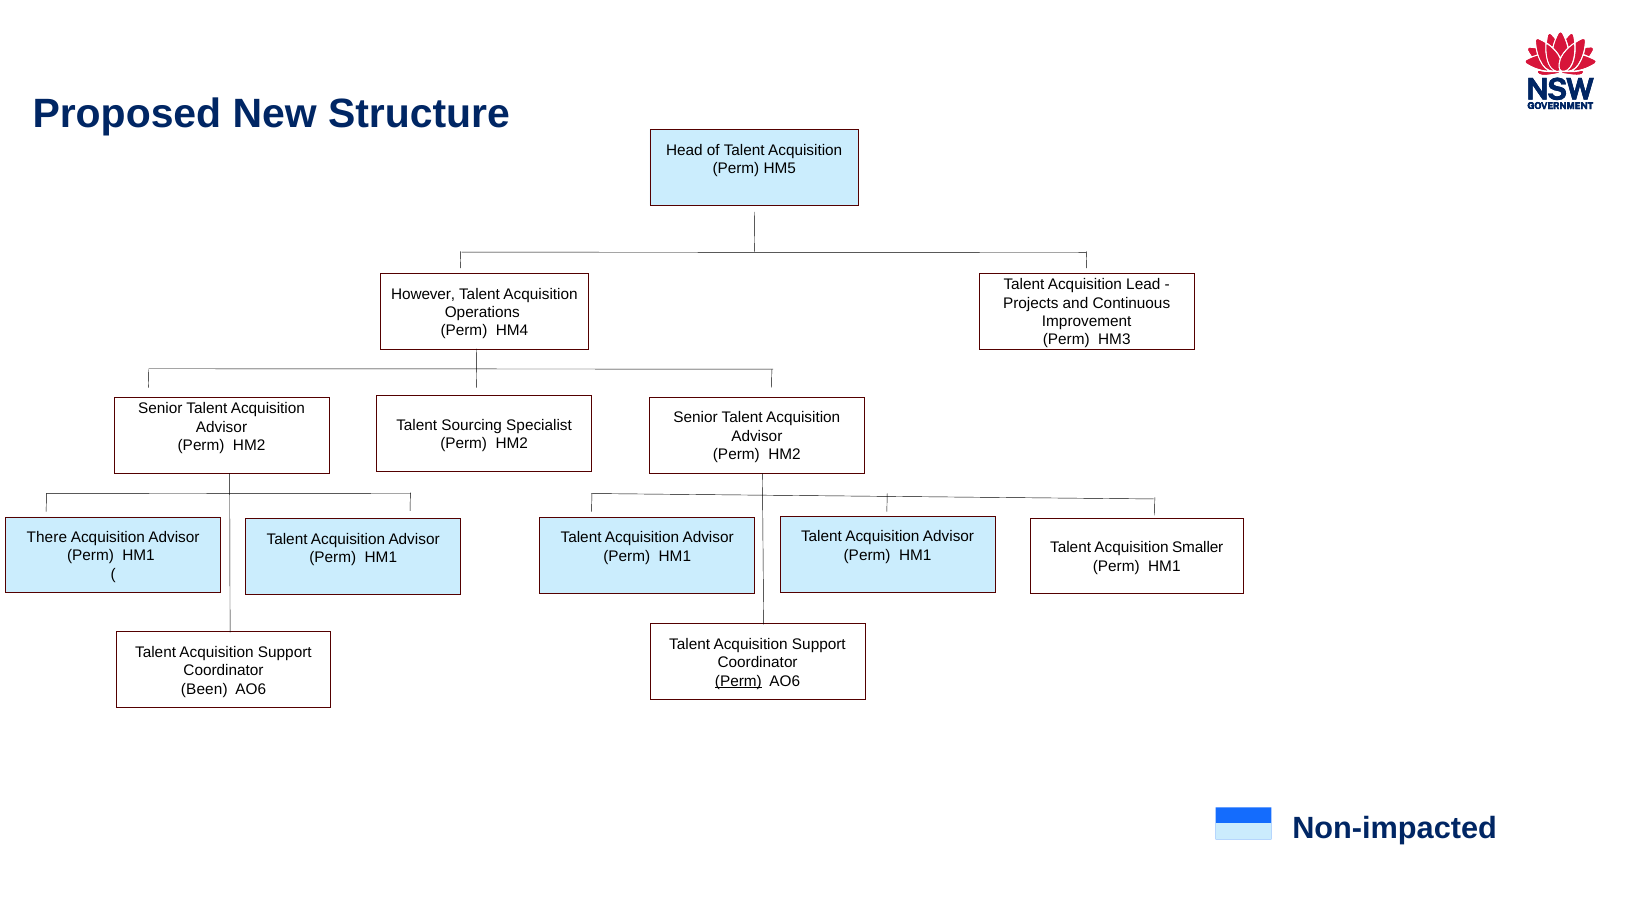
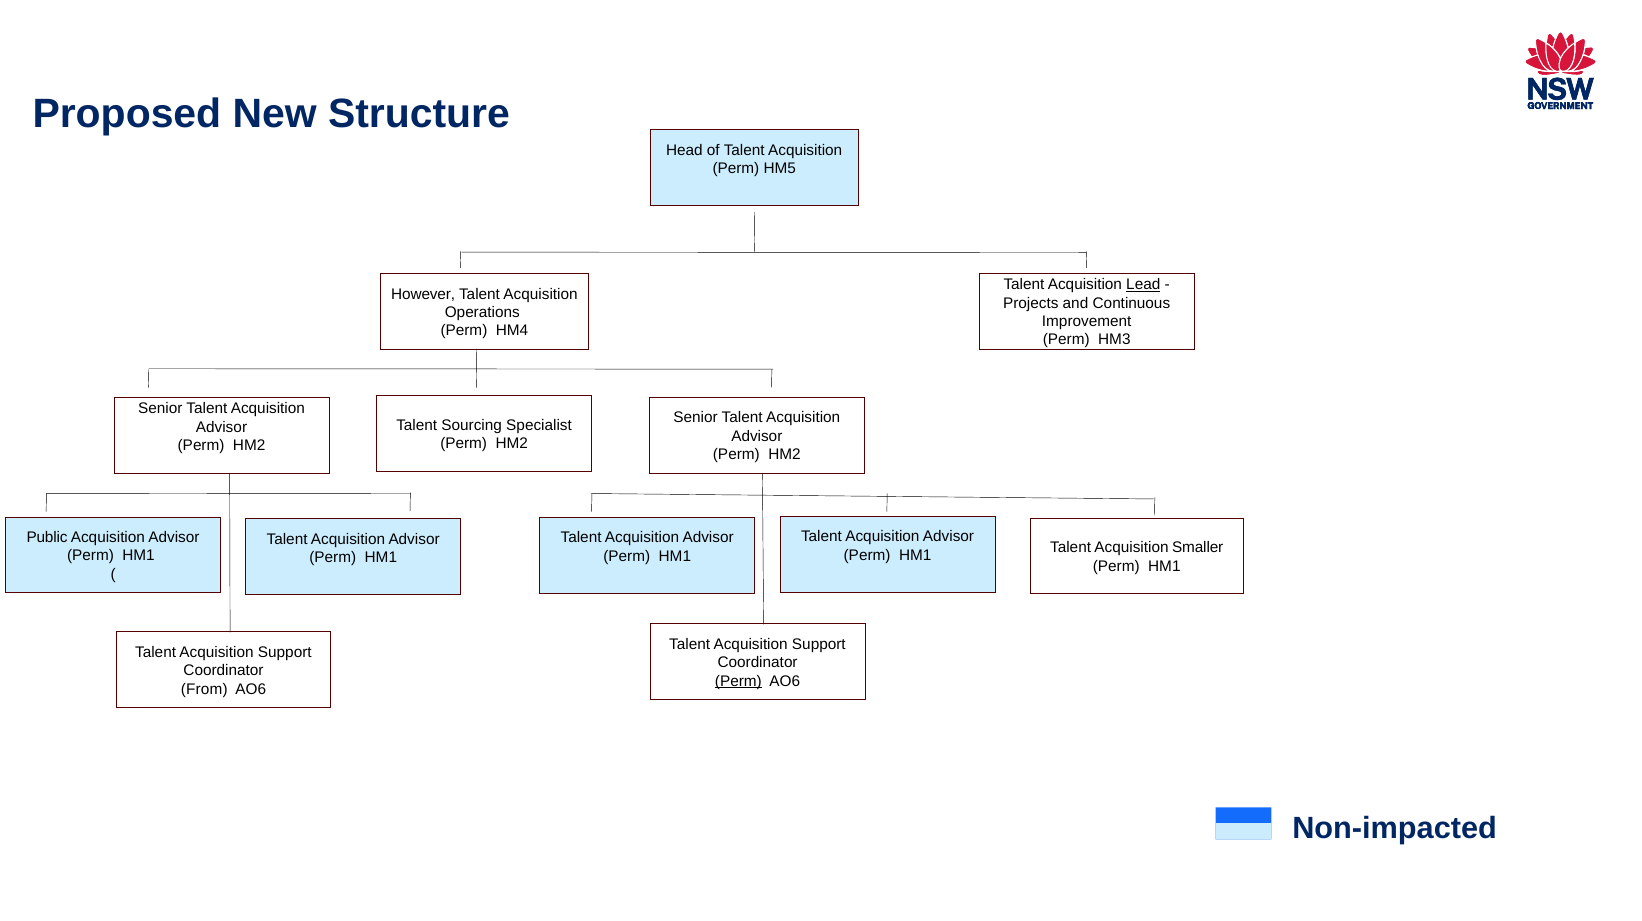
Lead underline: none -> present
There: There -> Public
Been: Been -> From
